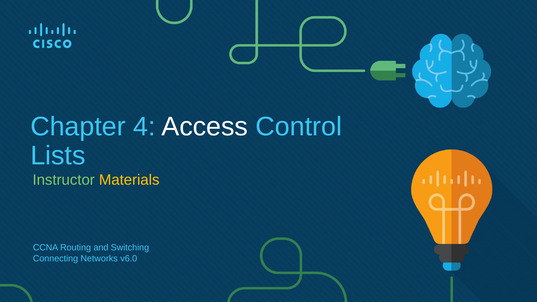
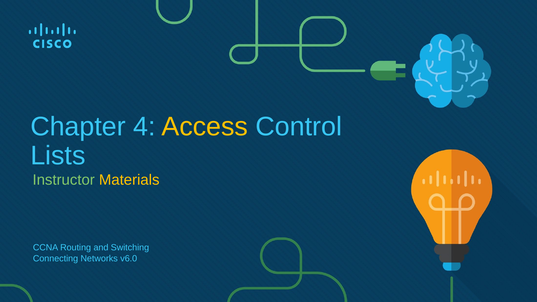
Access colour: white -> yellow
